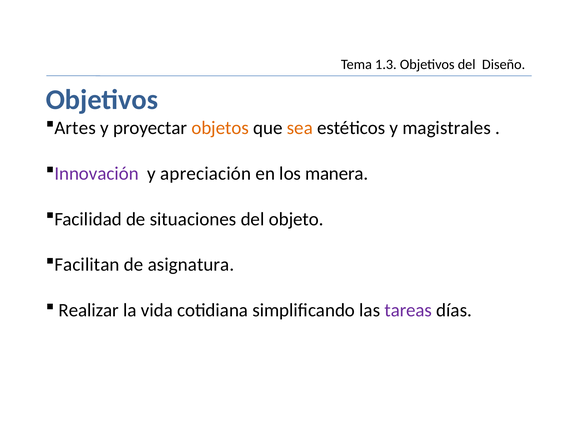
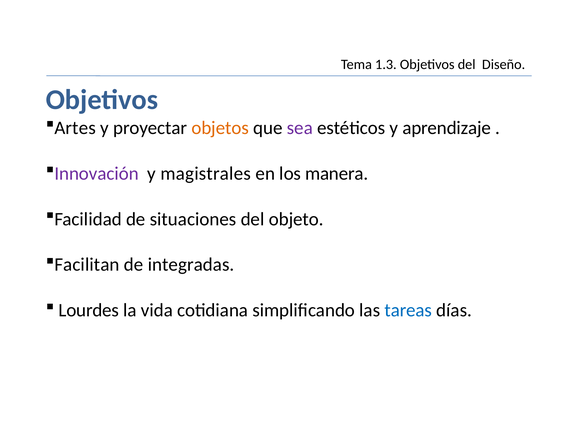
sea colour: orange -> purple
magistrales: magistrales -> aprendizaje
apreciación: apreciación -> magistrales
asignatura: asignatura -> integradas
Realizar: Realizar -> Lourdes
tareas colour: purple -> blue
